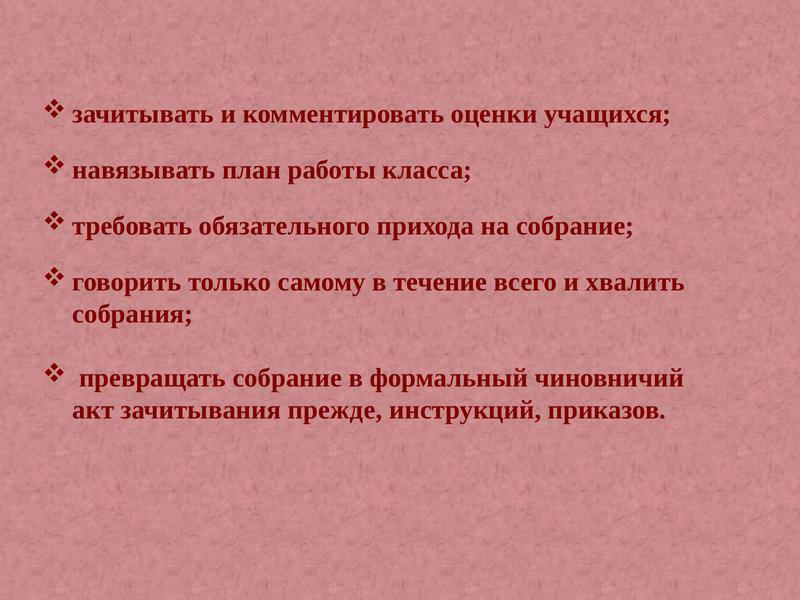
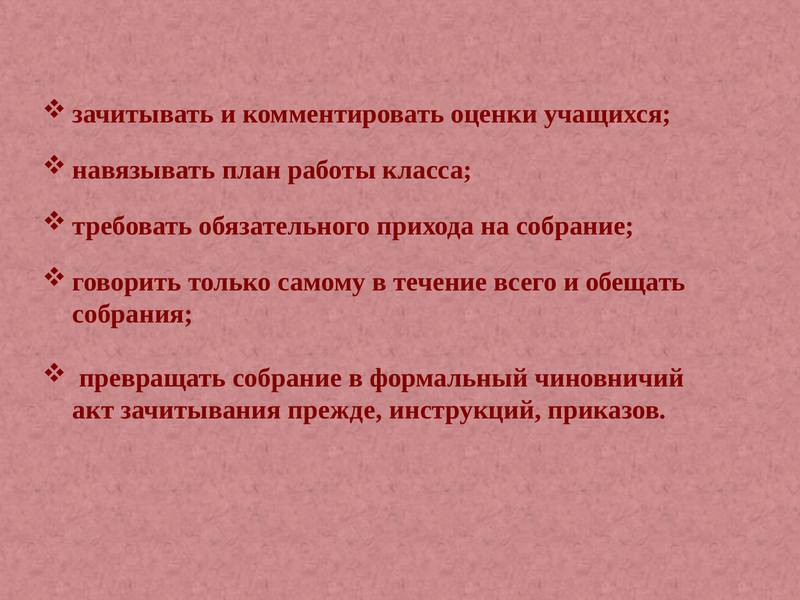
хвалить: хвалить -> обещать
